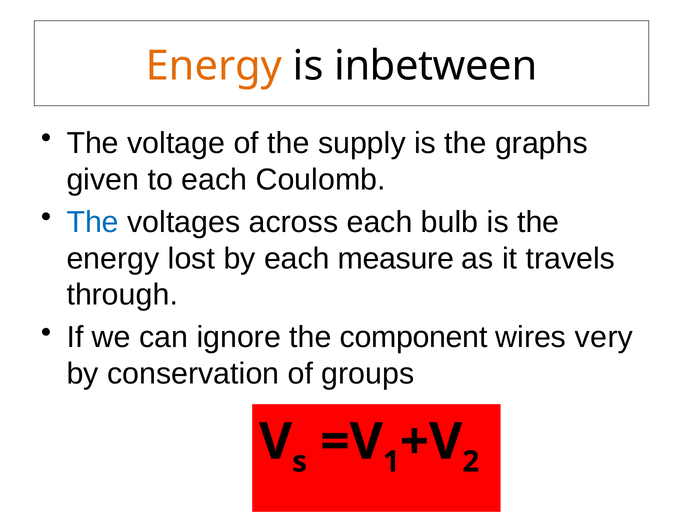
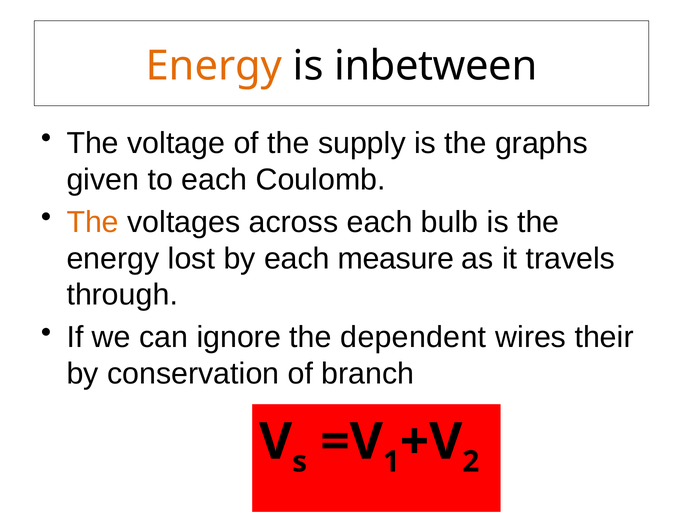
The at (93, 222) colour: blue -> orange
component: component -> dependent
very: very -> their
groups: groups -> branch
